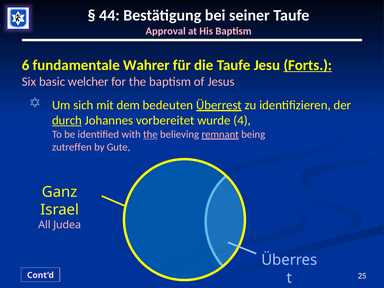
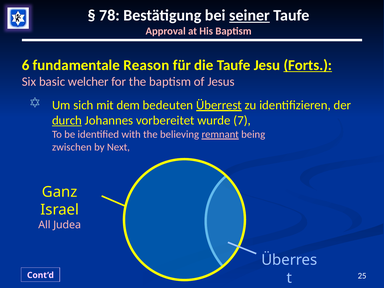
44: 44 -> 78
seiner underline: none -> present
Wahrer: Wahrer -> Reason
4: 4 -> 7
the at (150, 134) underline: present -> none
zutreffen: zutreffen -> zwischen
Gute: Gute -> Next
